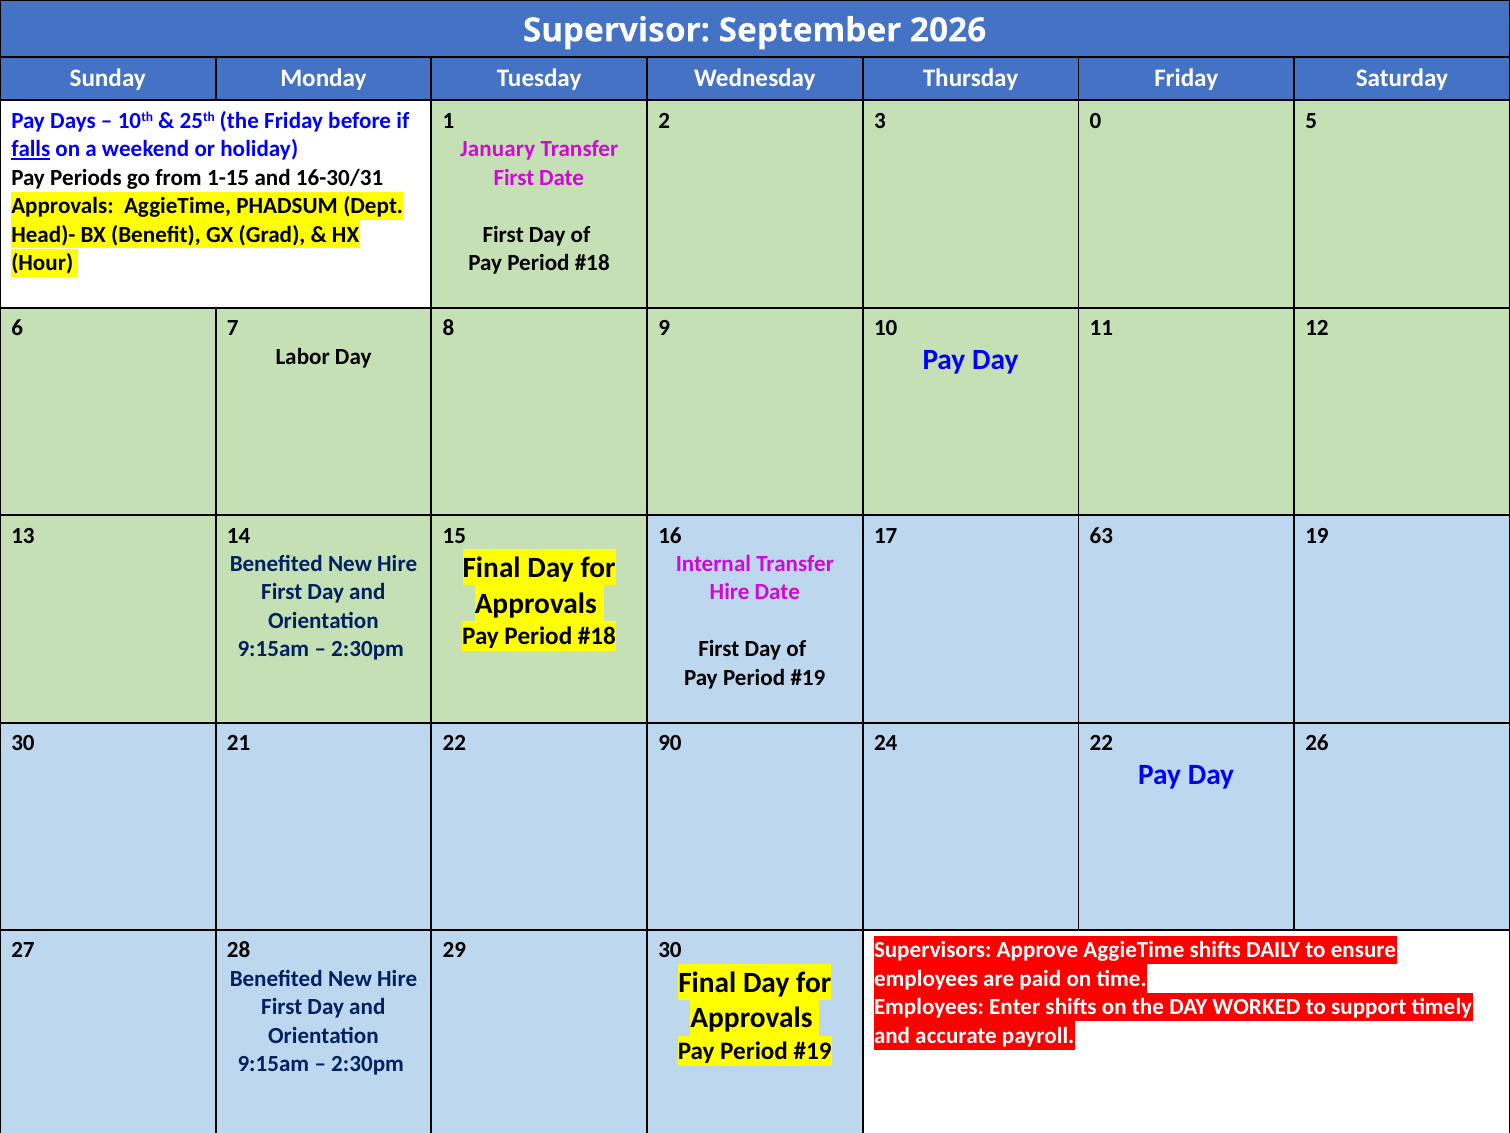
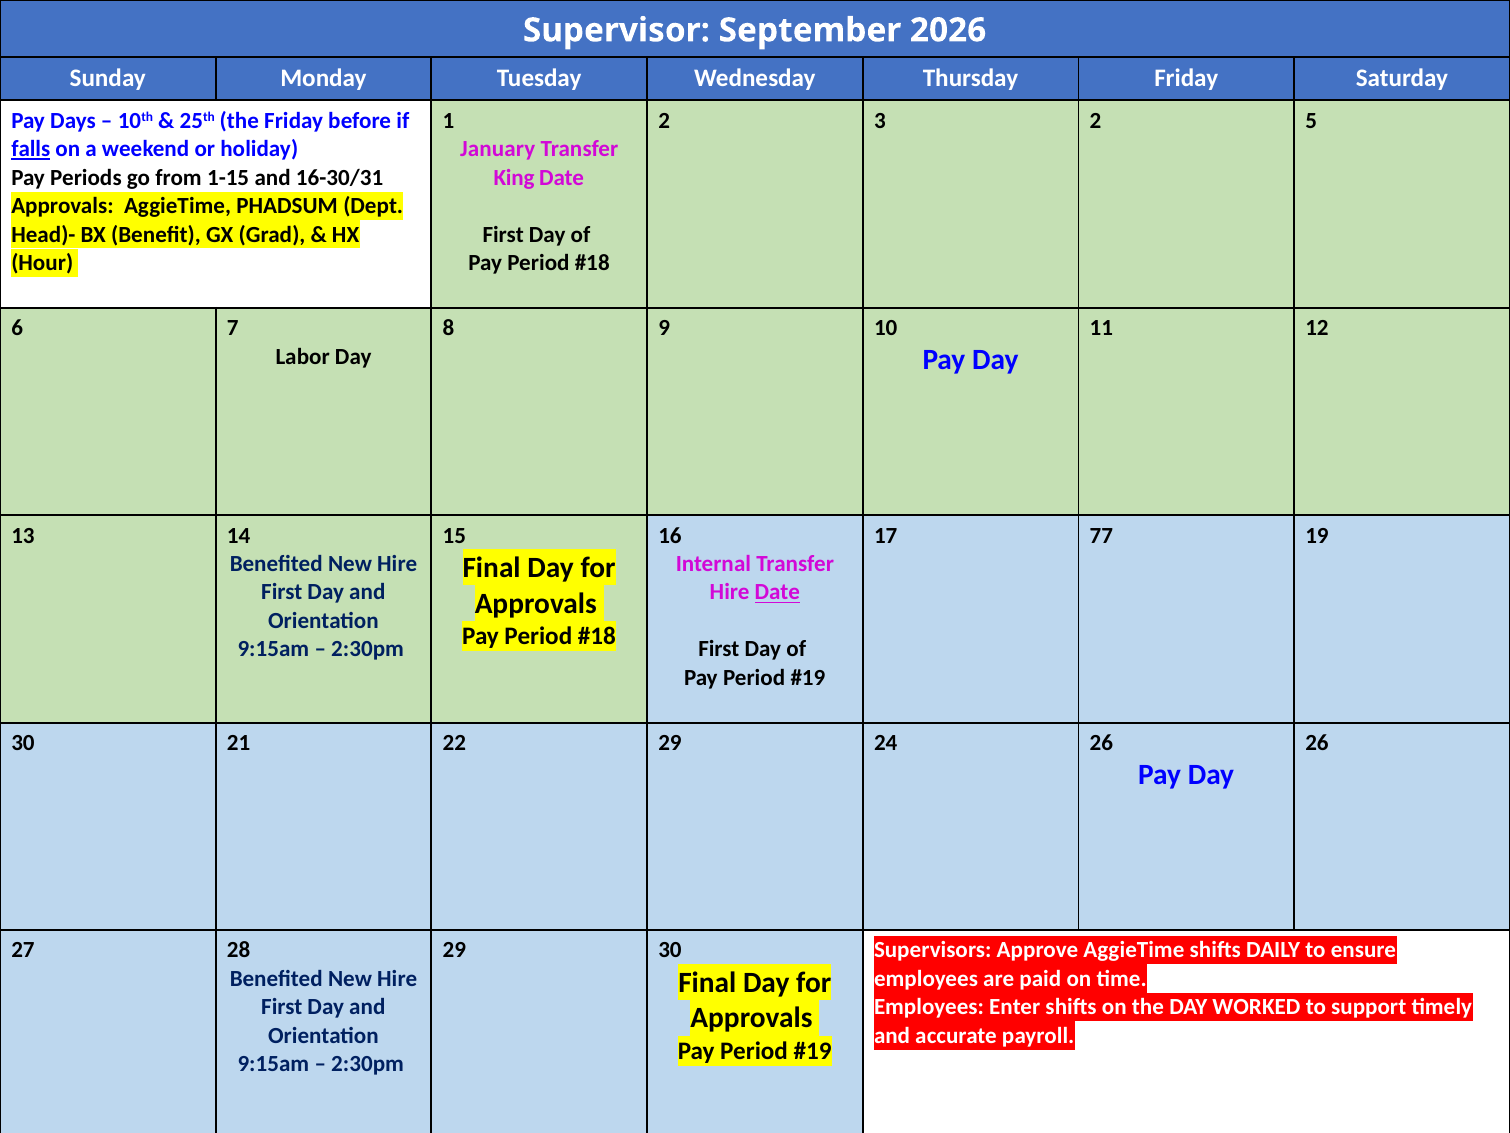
3 0: 0 -> 2
First at (514, 177): First -> King
63: 63 -> 77
Date at (777, 592) underline: none -> present
22 90: 90 -> 29
24 22: 22 -> 26
